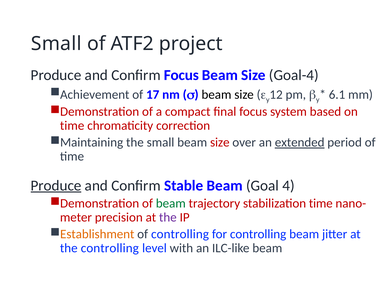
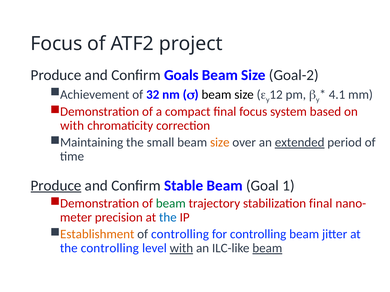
Small at (56, 44): Small -> Focus
Confirm Focus: Focus -> Goals
Goal-4: Goal-4 -> Goal-2
17: 17 -> 32
6.1: 6.1 -> 4.1
time at (72, 126): time -> with
size at (220, 143) colour: red -> orange
4: 4 -> 1
stabilization time: time -> final
the at (168, 218) colour: purple -> blue
with at (181, 249) underline: none -> present
beam at (267, 249) underline: none -> present
